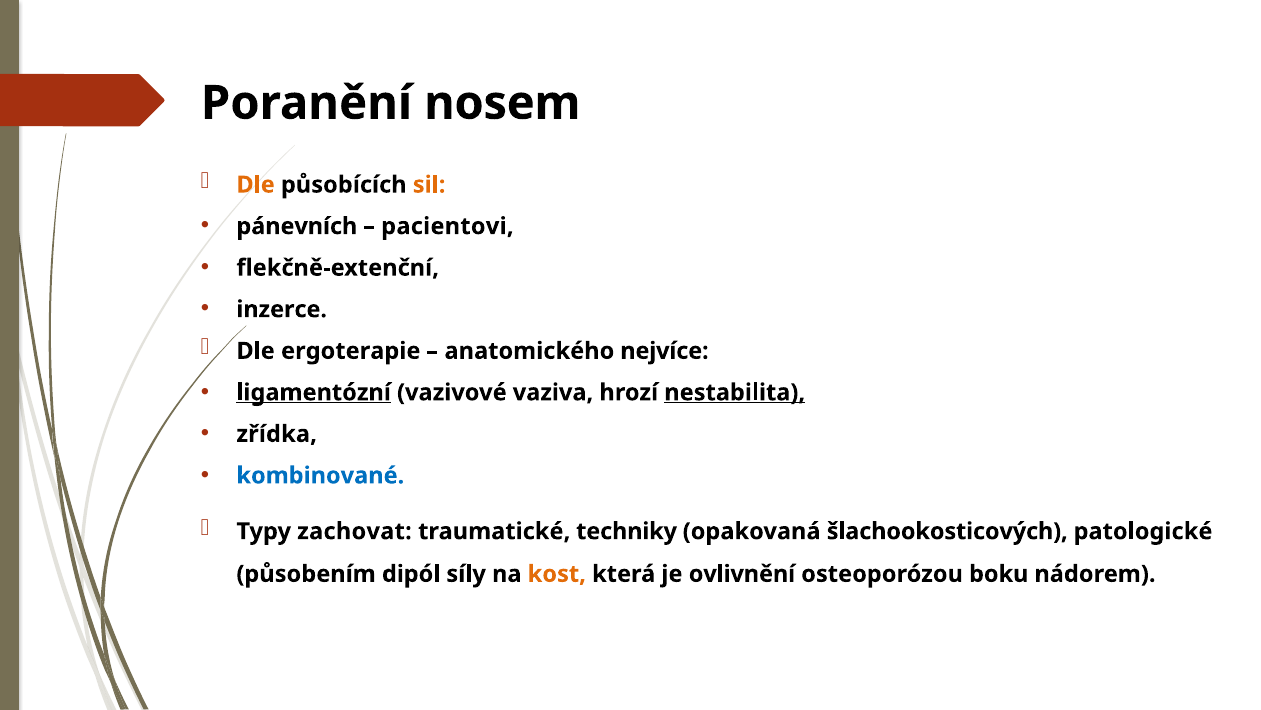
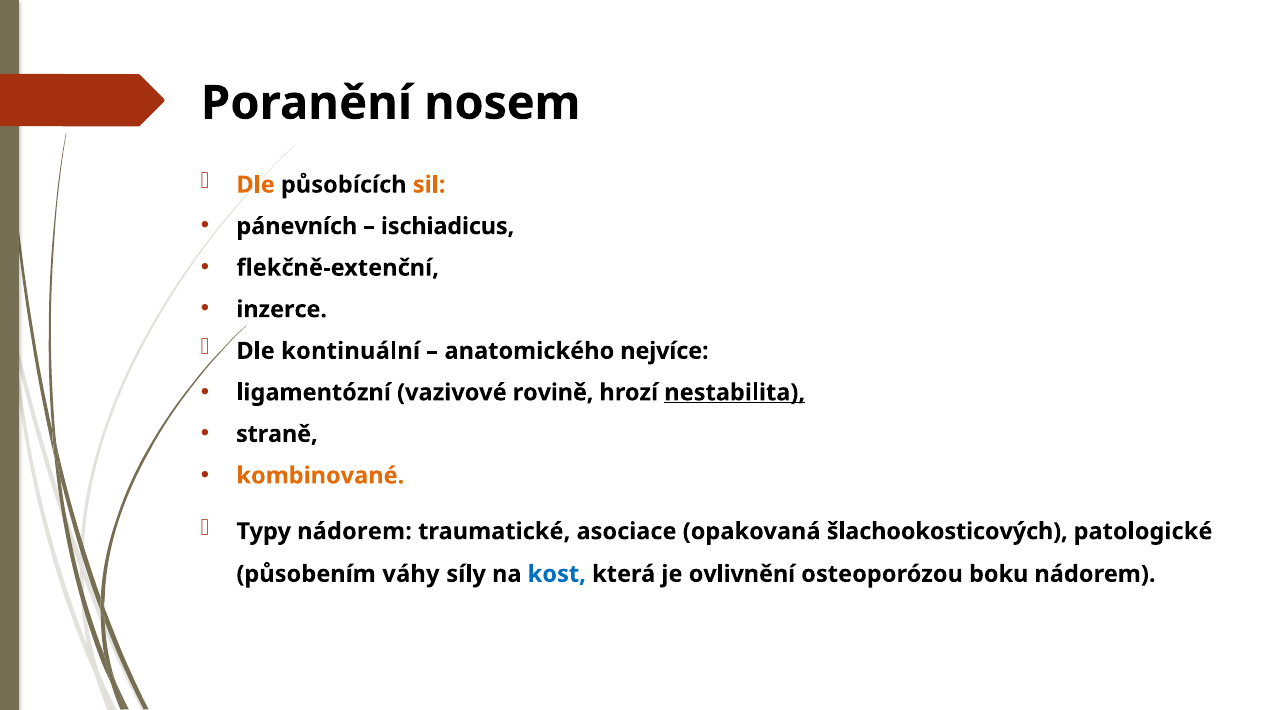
pacientovi: pacientovi -> ischiadicus
ergoterapie: ergoterapie -> kontinuální
ligamentózní underline: present -> none
vaziva: vaziva -> rovině
zřídka: zřídka -> straně
kombinované colour: blue -> orange
Typy zachovat: zachovat -> nádorem
techniky: techniky -> asociace
dipól: dipól -> váhy
kost colour: orange -> blue
